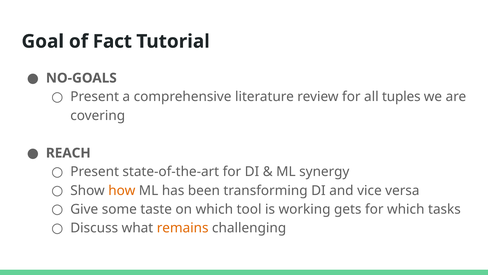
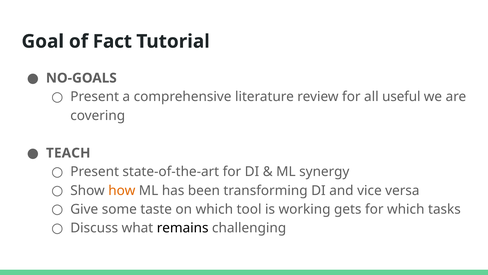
tuples: tuples -> useful
REACH: REACH -> TEACH
remains colour: orange -> black
